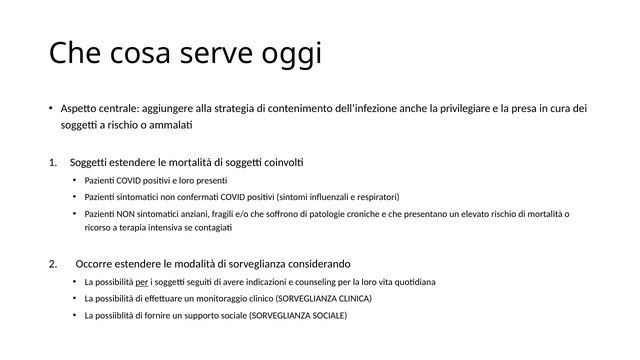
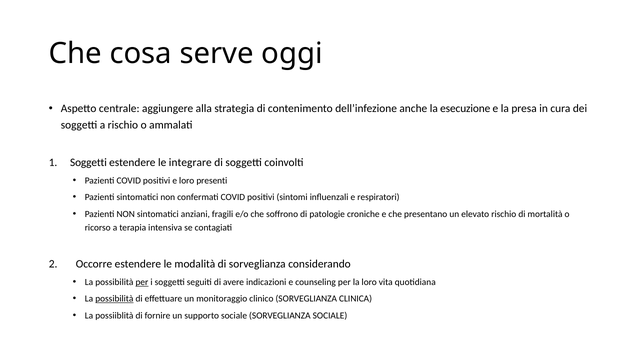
privilegiare: privilegiare -> esecuzione
le mortalità: mortalità -> integrare
possibilità at (114, 299) underline: none -> present
